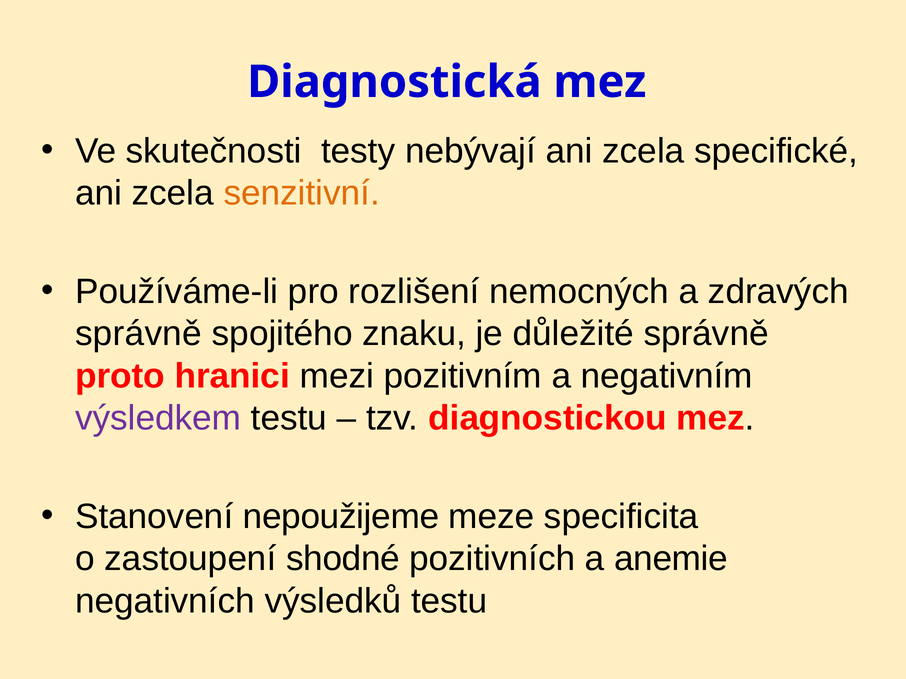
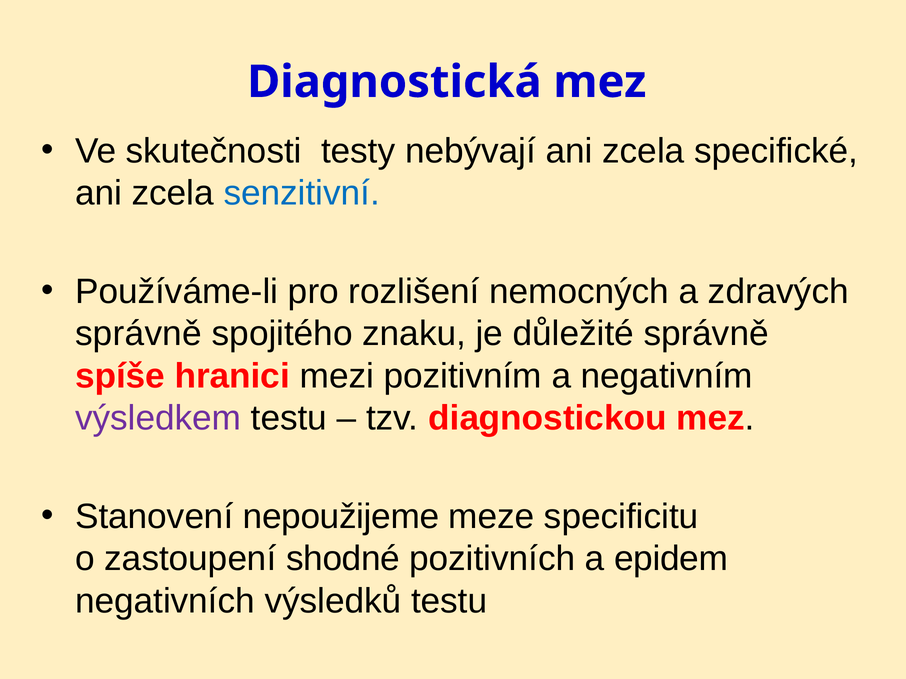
senzitivní colour: orange -> blue
proto: proto -> spíše
specificita: specificita -> specificitu
anemie: anemie -> epidem
